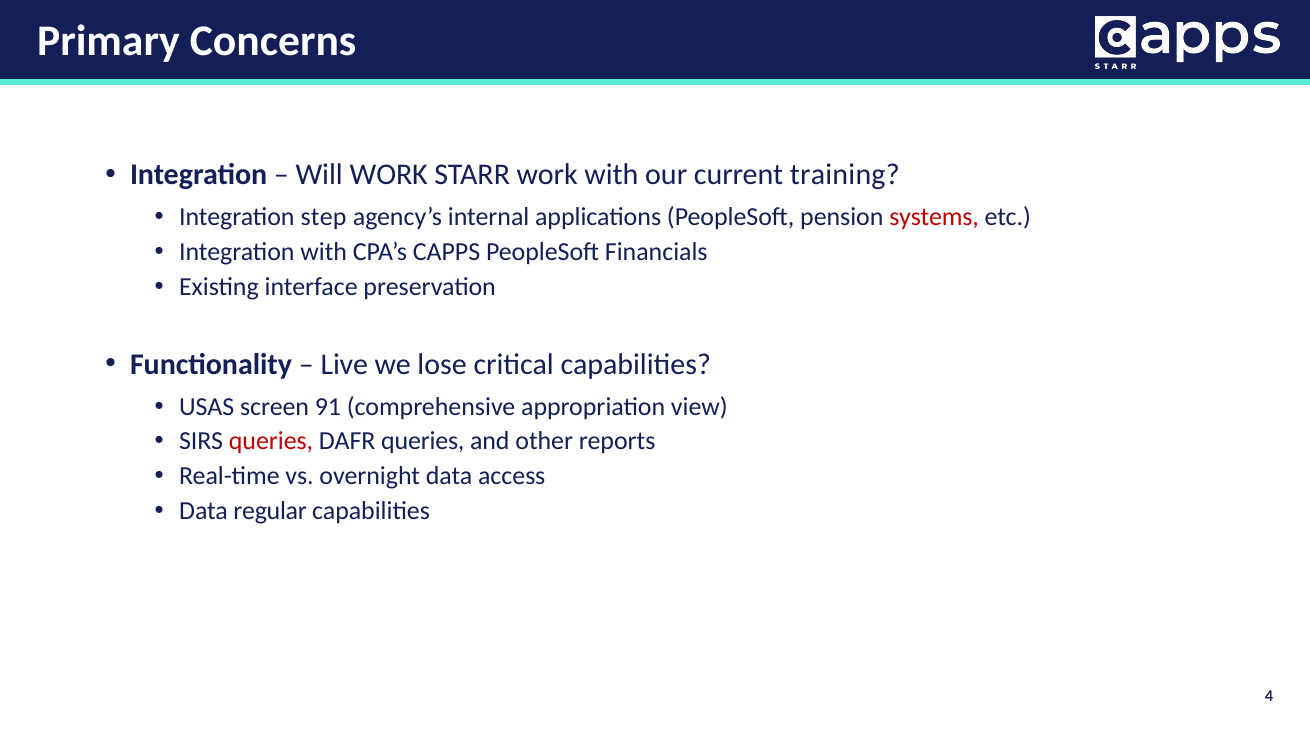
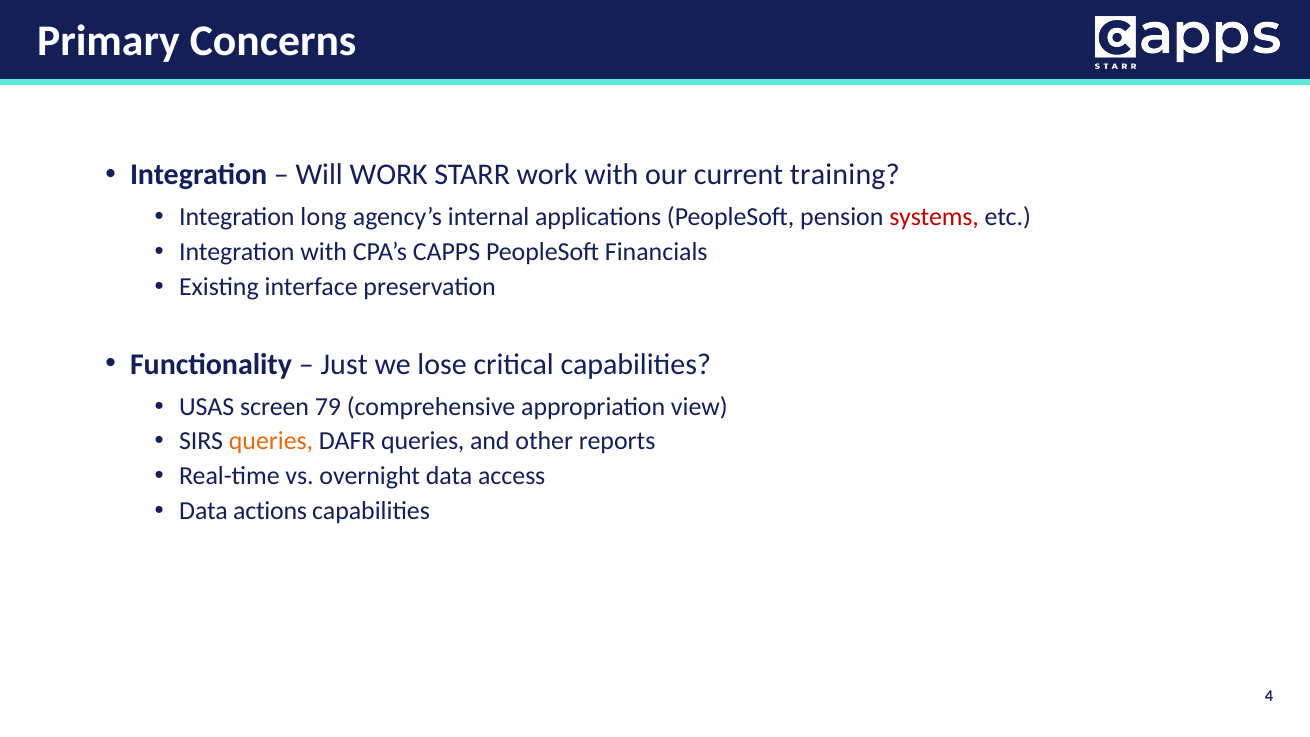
step: step -> long
Live: Live -> Just
91: 91 -> 79
queries at (271, 441) colour: red -> orange
regular: regular -> actions
